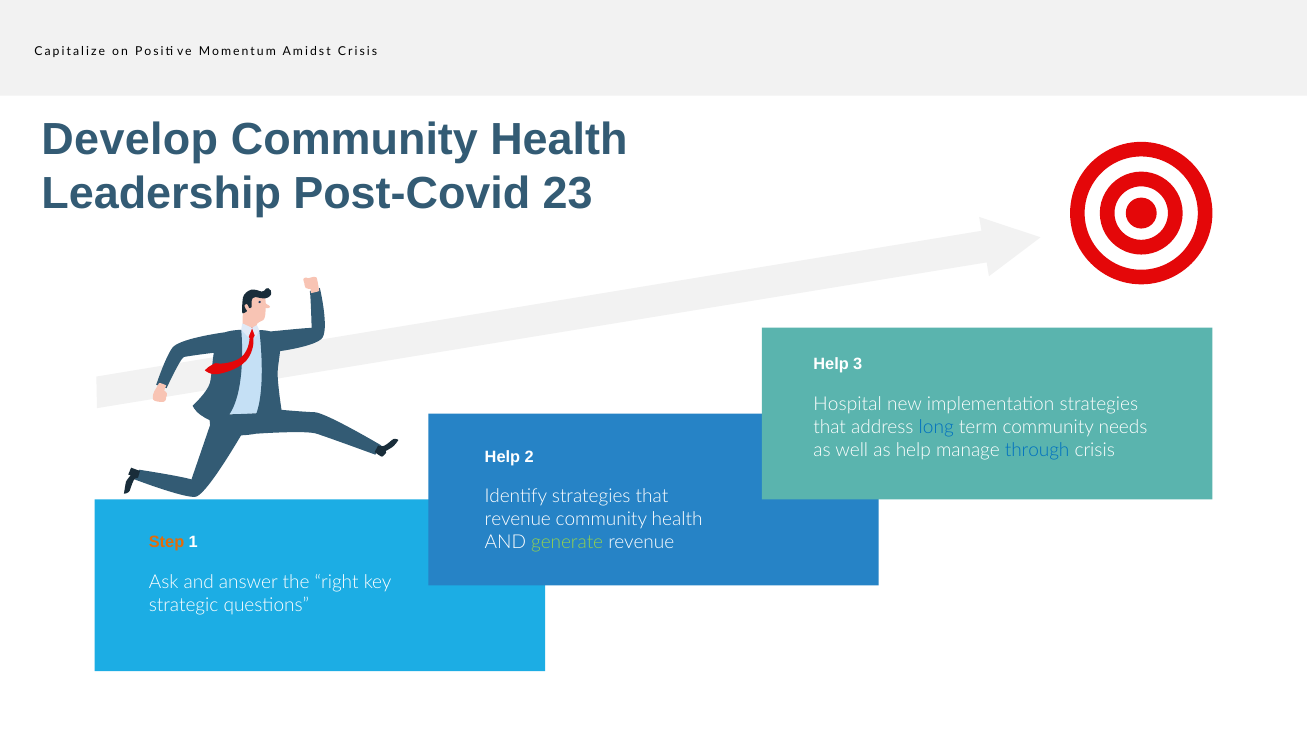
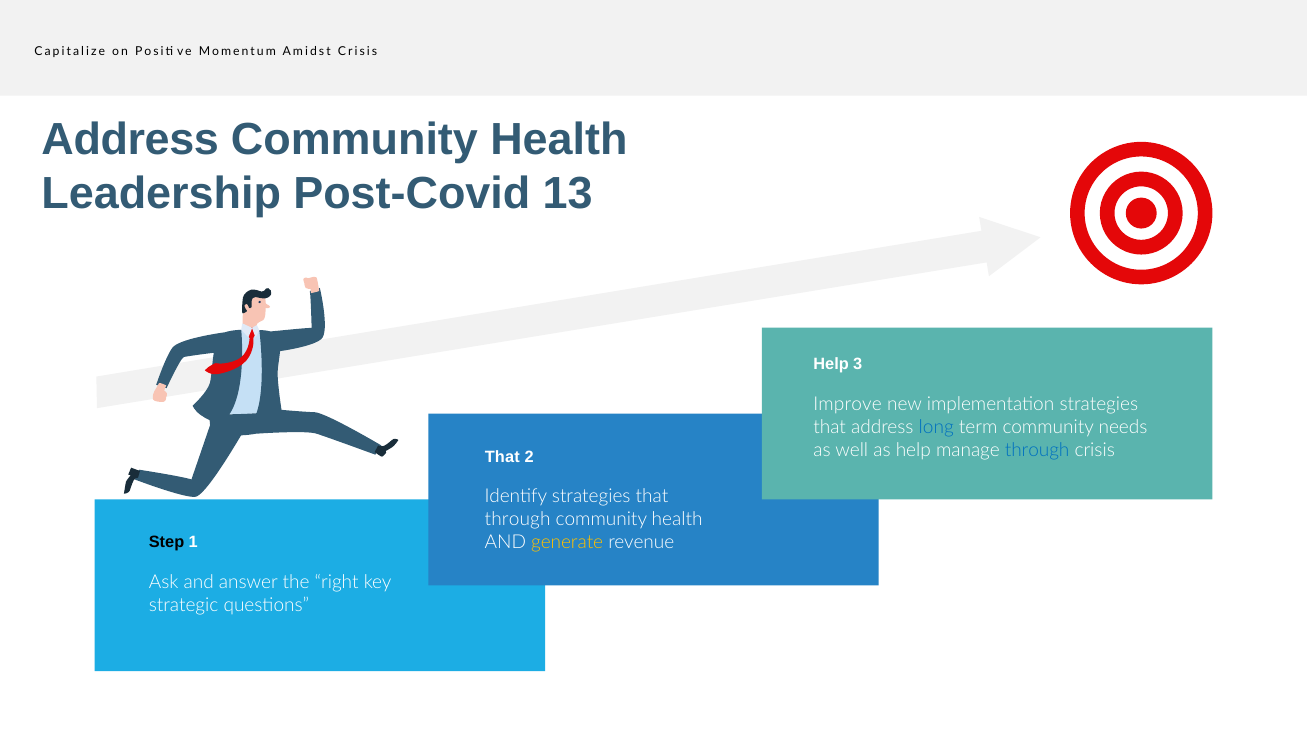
Develop at (130, 140): Develop -> Address
23: 23 -> 13
Hospital: Hospital -> Improve
Help at (502, 456): Help -> That
revenue at (518, 519): revenue -> through
Step colour: orange -> black
generate colour: light green -> yellow
